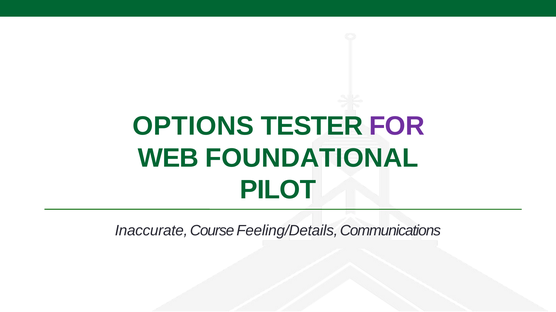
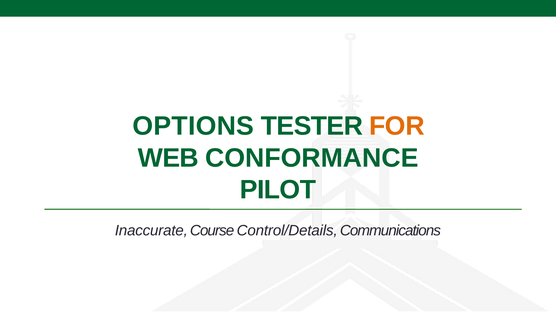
FOR colour: purple -> orange
FOUNDATIONAL: FOUNDATIONAL -> CONFORMANCE
Feeling/Details: Feeling/Details -> Control/Details
